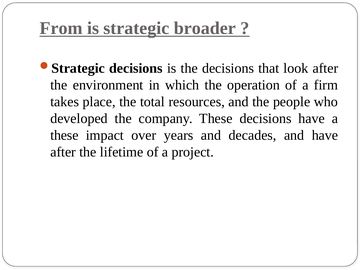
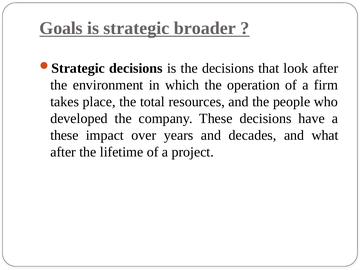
From: From -> Goals
and have: have -> what
